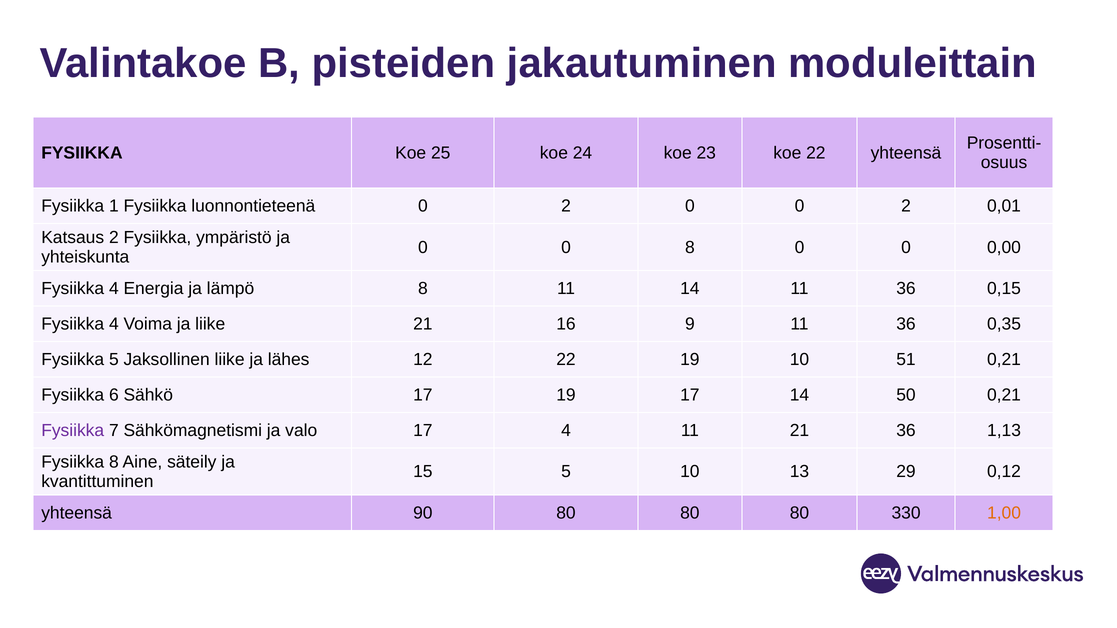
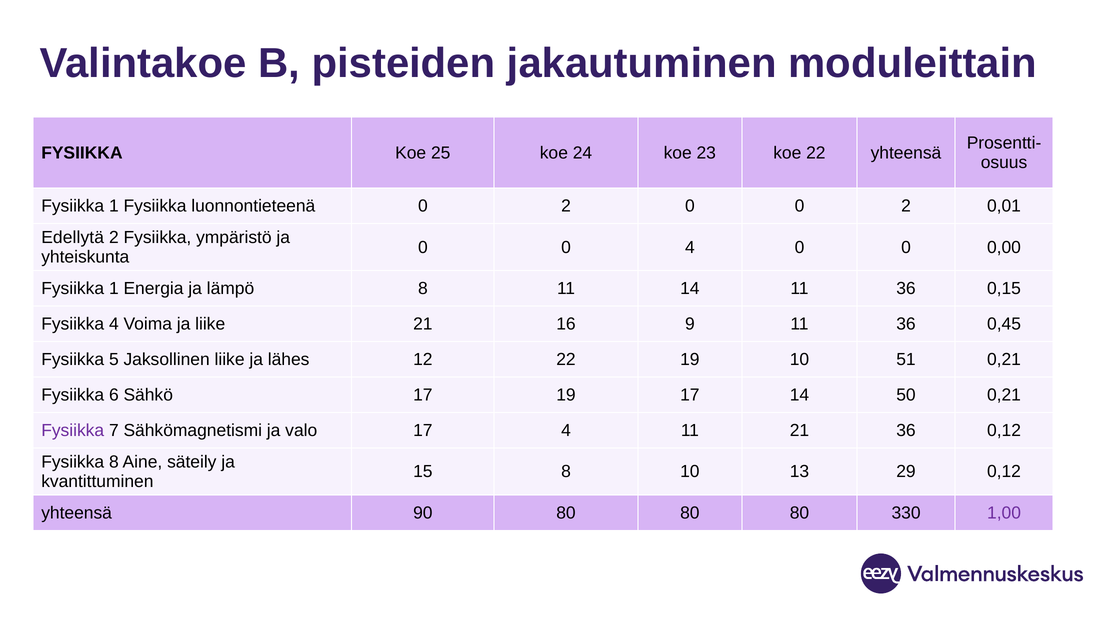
Katsaus: Katsaus -> Edellytä
0 8: 8 -> 4
4 at (114, 289): 4 -> 1
0,35: 0,35 -> 0,45
36 1,13: 1,13 -> 0,12
15 5: 5 -> 8
1,00 colour: orange -> purple
